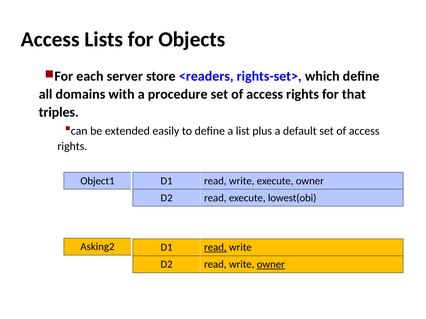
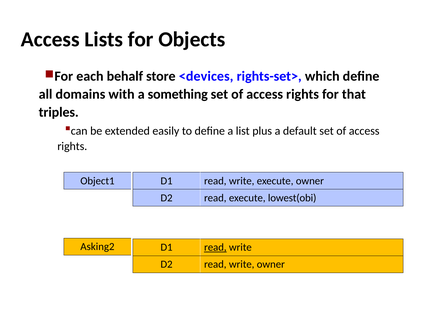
server: server -> behalf
<readers: <readers -> <devices
procedure: procedure -> something
owner at (271, 265) underline: present -> none
